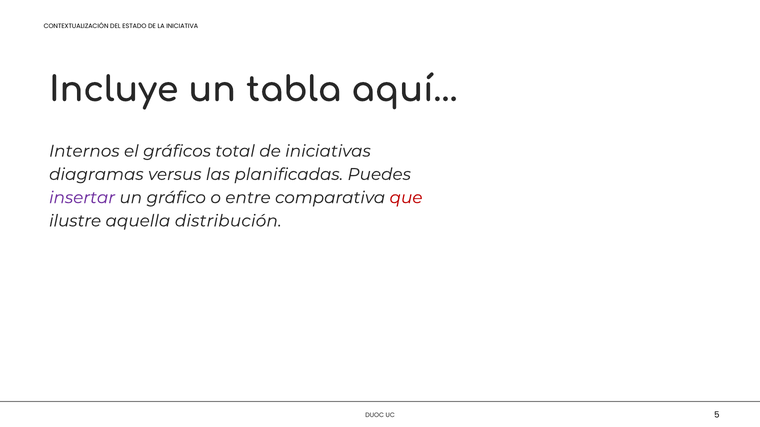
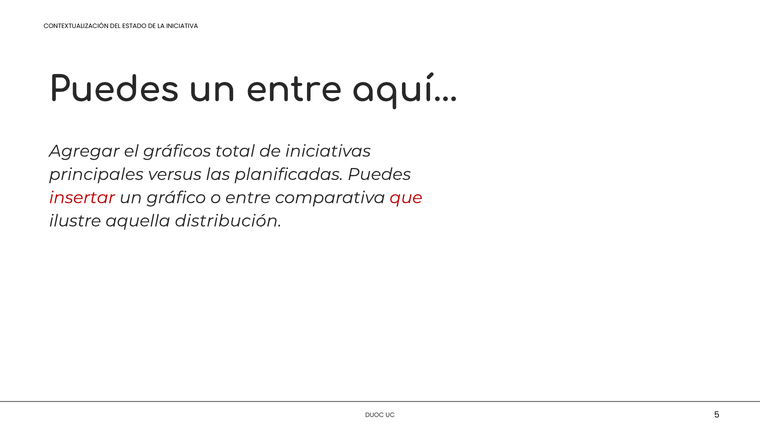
Incluye at (114, 90): Incluye -> Puedes
un tabla: tabla -> entre
Internos: Internos -> Agregar
diagramas: diagramas -> principales
insertar colour: purple -> red
